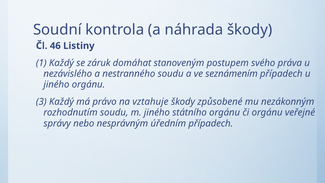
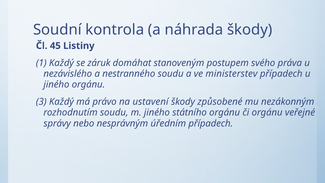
46: 46 -> 45
seznámením: seznámením -> ministerstev
vztahuje: vztahuje -> ustavení
